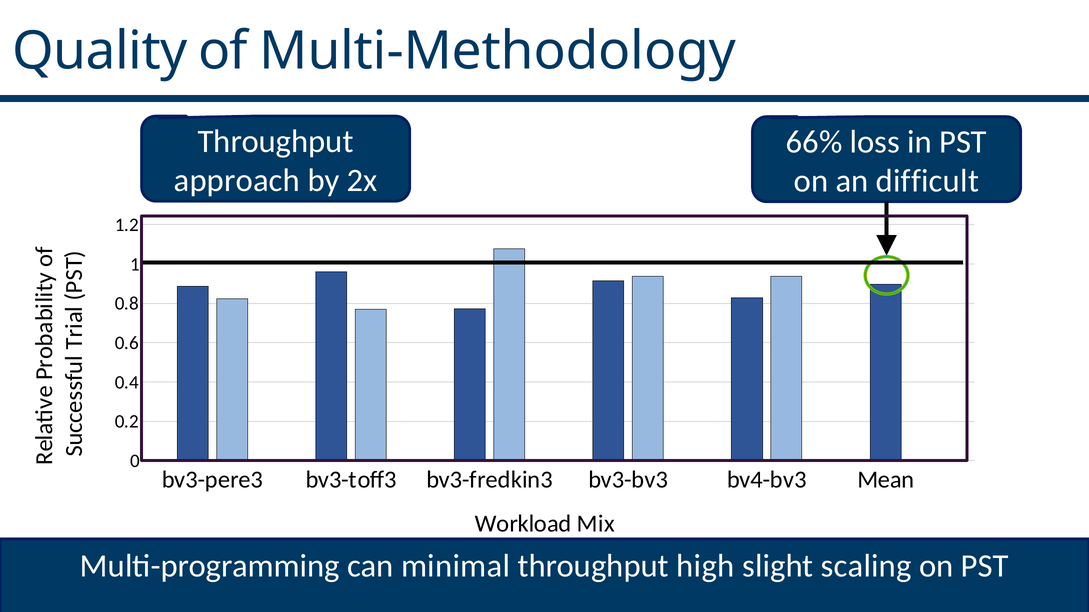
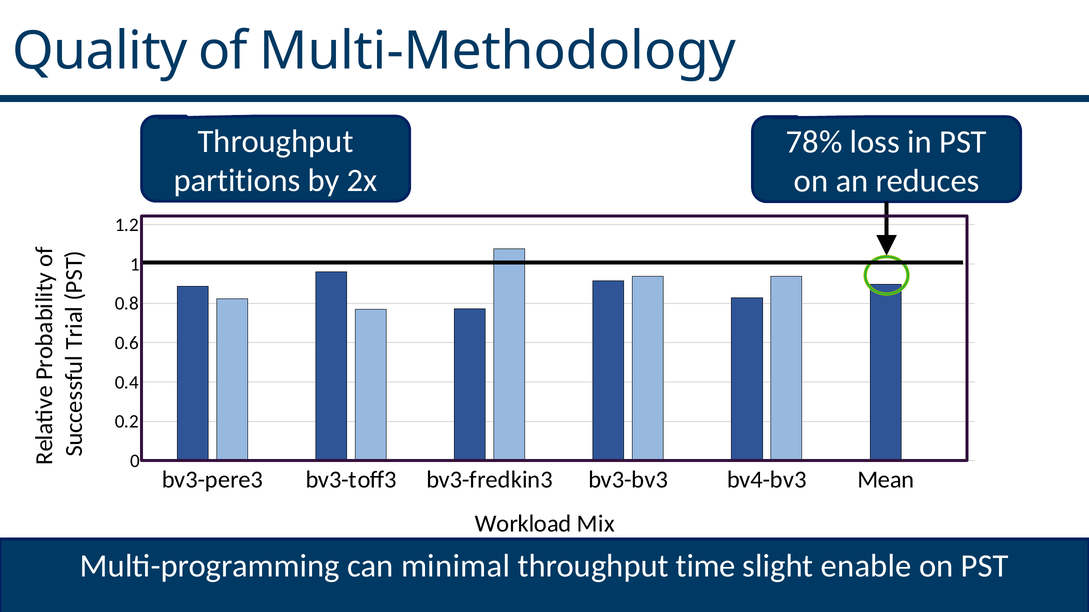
66%: 66% -> 78%
approach: approach -> partitions
difficult: difficult -> reduces
high: high -> time
scaling: scaling -> enable
